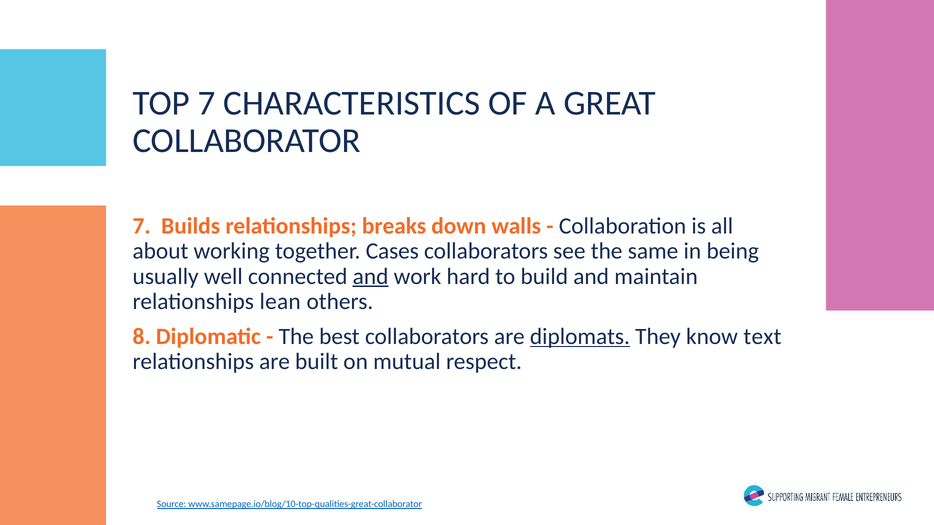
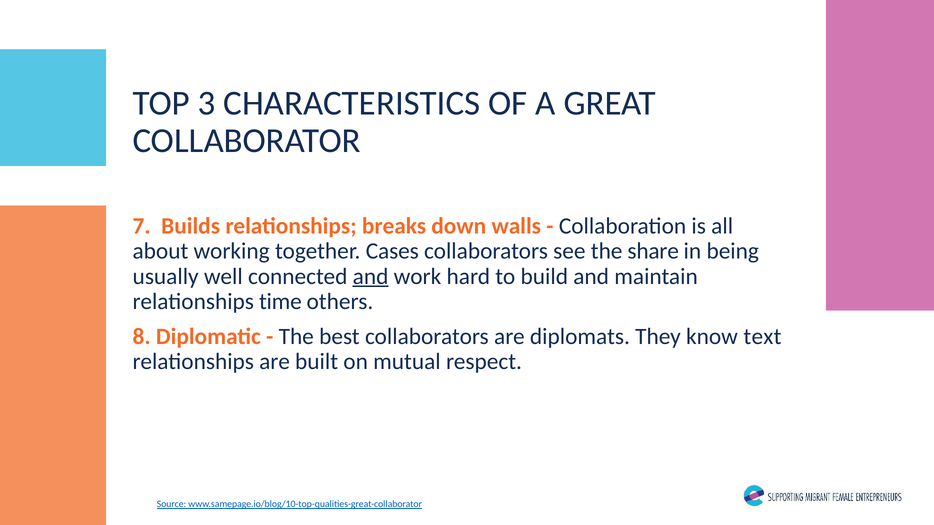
TOP 7: 7 -> 3
same: same -> share
lean: lean -> time
diplomats underline: present -> none
